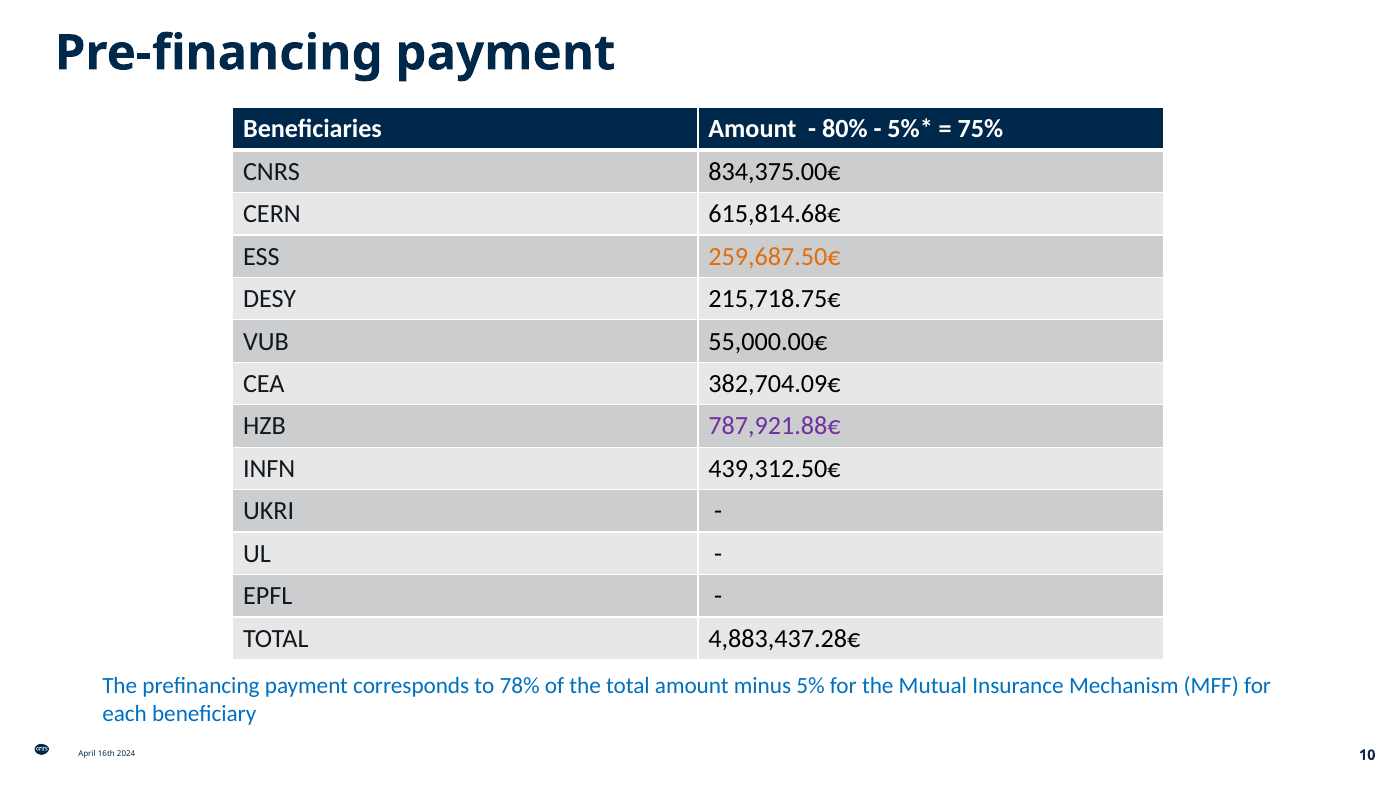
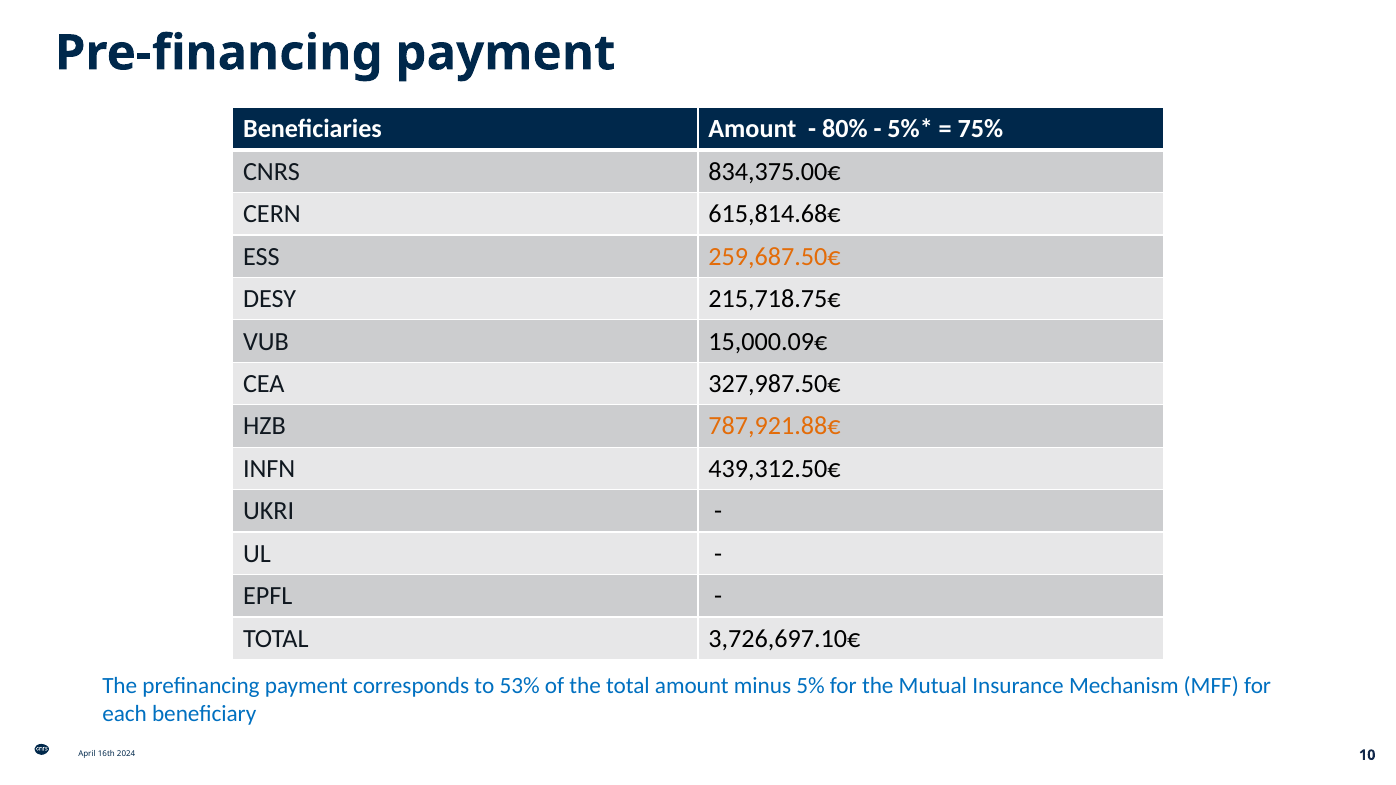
55,000.00€: 55,000.00€ -> 15,000.09€
382,704.09€: 382,704.09€ -> 327,987.50€
787,921.88€ colour: purple -> orange
4,883,437.28€: 4,883,437.28€ -> 3,726,697.10€
78%: 78% -> 53%
